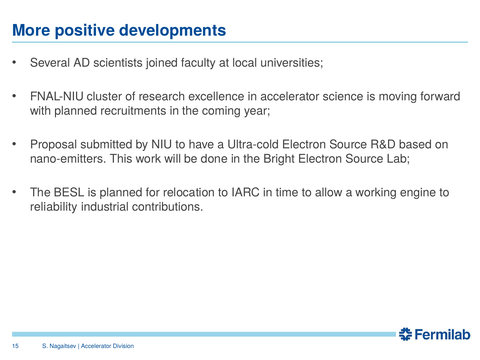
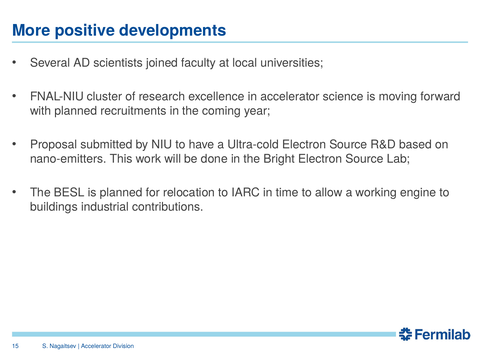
reliability: reliability -> buildings
